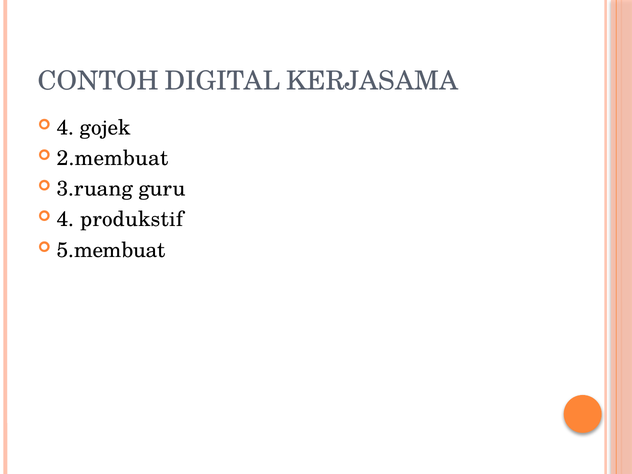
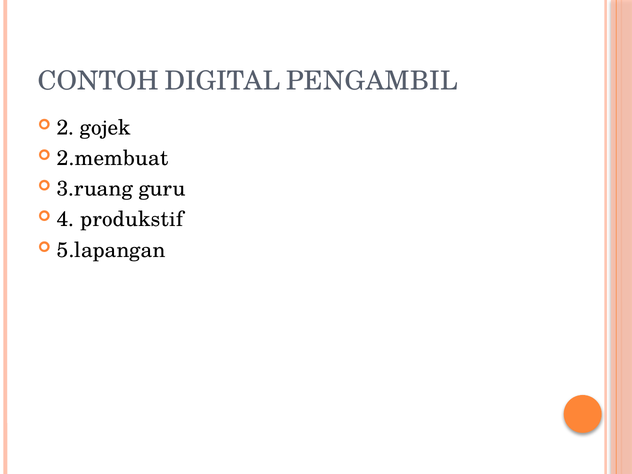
KERJASAMA: KERJASAMA -> PENGAMBIL
4 at (65, 128): 4 -> 2
5.membuat: 5.membuat -> 5.lapangan
